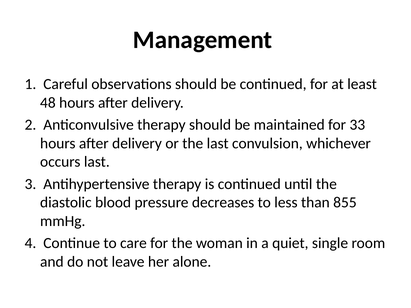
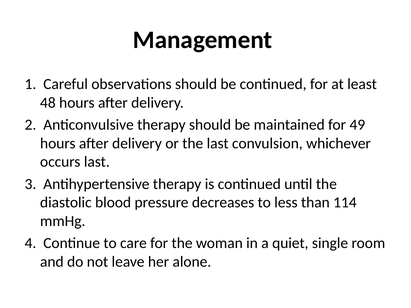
33: 33 -> 49
855: 855 -> 114
